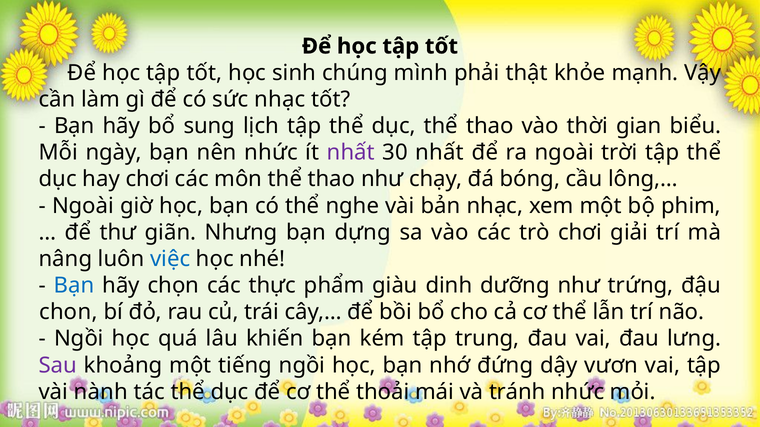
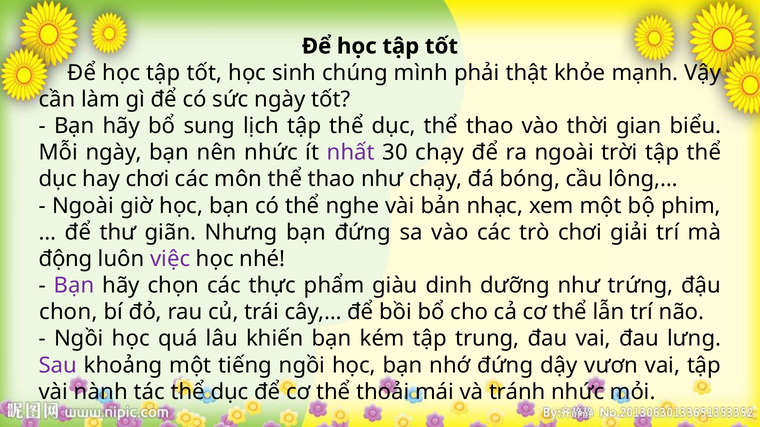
sức nhạc: nhạc -> ngày
30 nhất: nhất -> chạy
bạn dựng: dựng -> đứng
nâng: nâng -> động
việc colour: blue -> purple
Bạn at (74, 286) colour: blue -> purple
